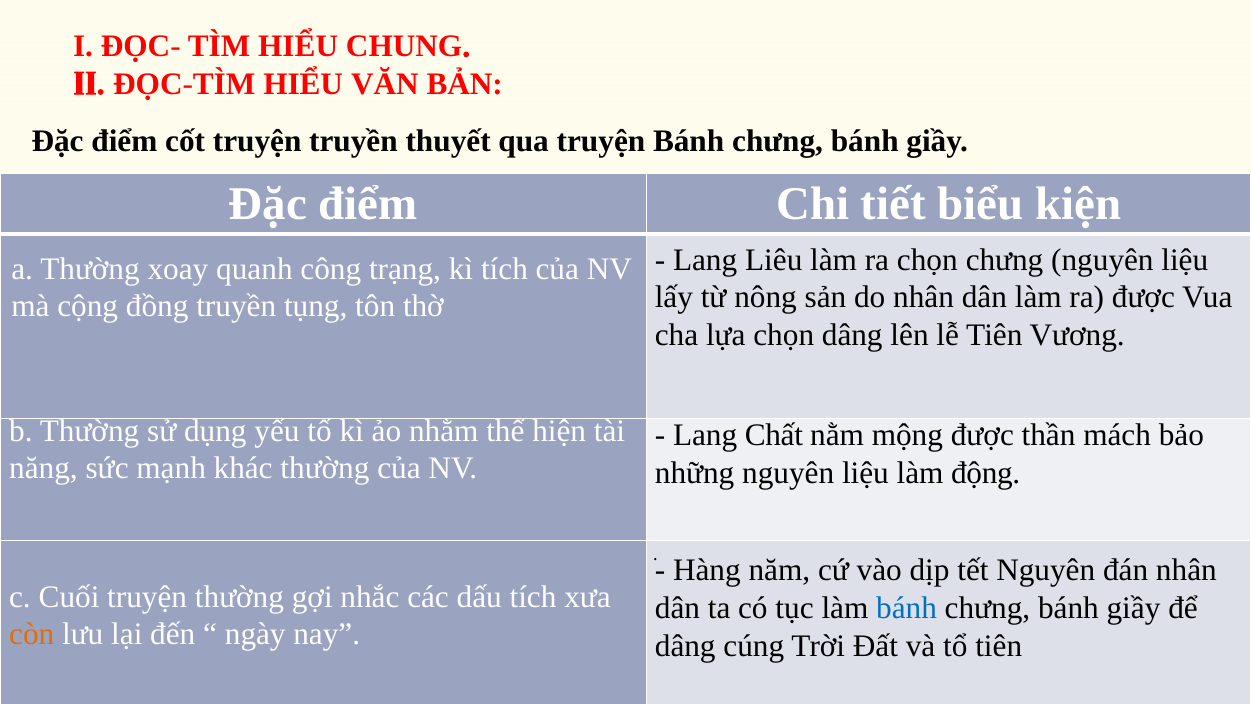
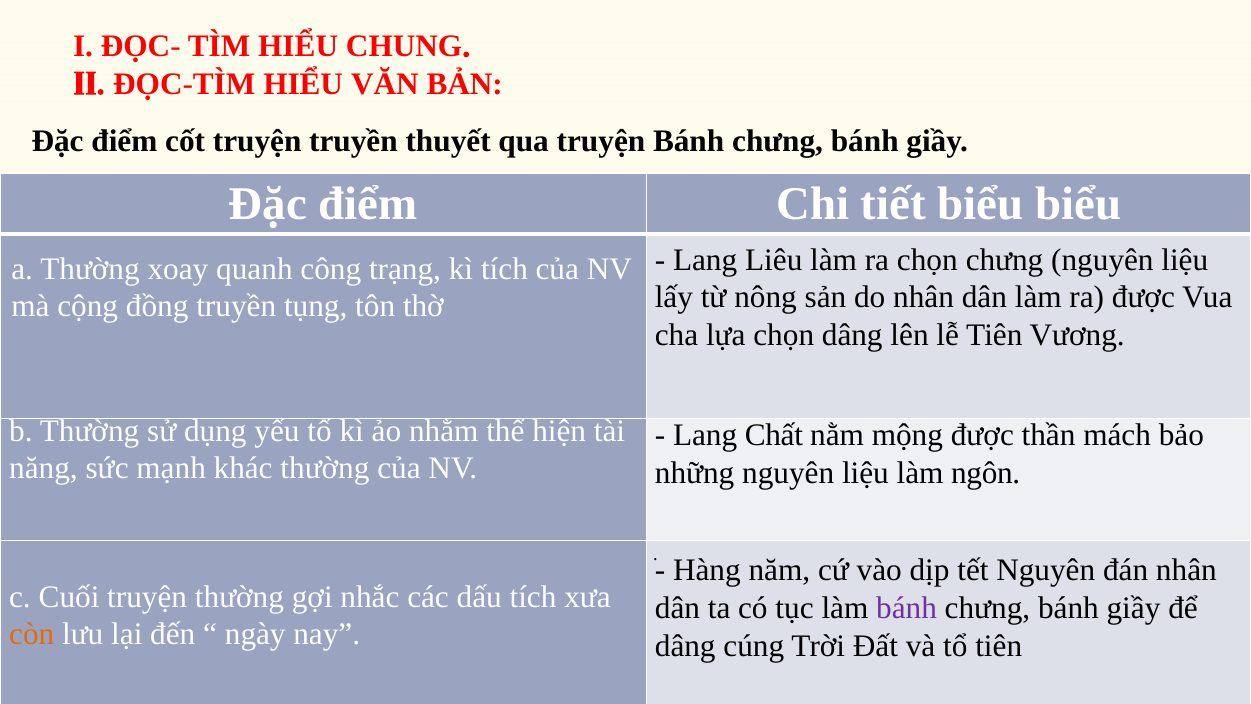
biểu kiện: kiện -> biểu
động: động -> ngôn
bánh at (907, 608) colour: blue -> purple
